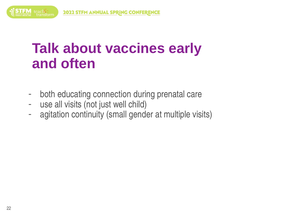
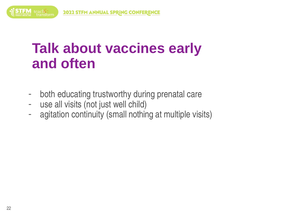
connection: connection -> trustworthy
gender: gender -> nothing
